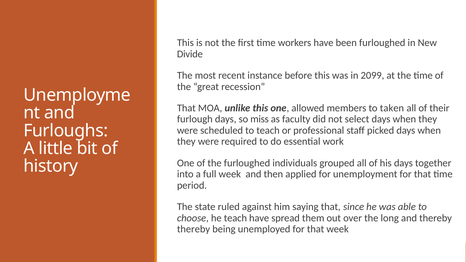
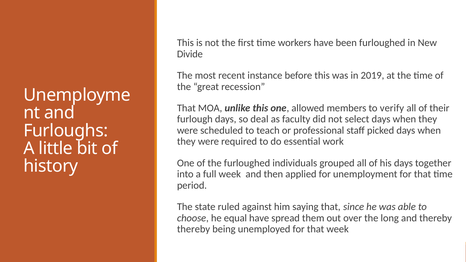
2099: 2099 -> 2019
taken: taken -> verify
miss: miss -> deal
he teach: teach -> equal
